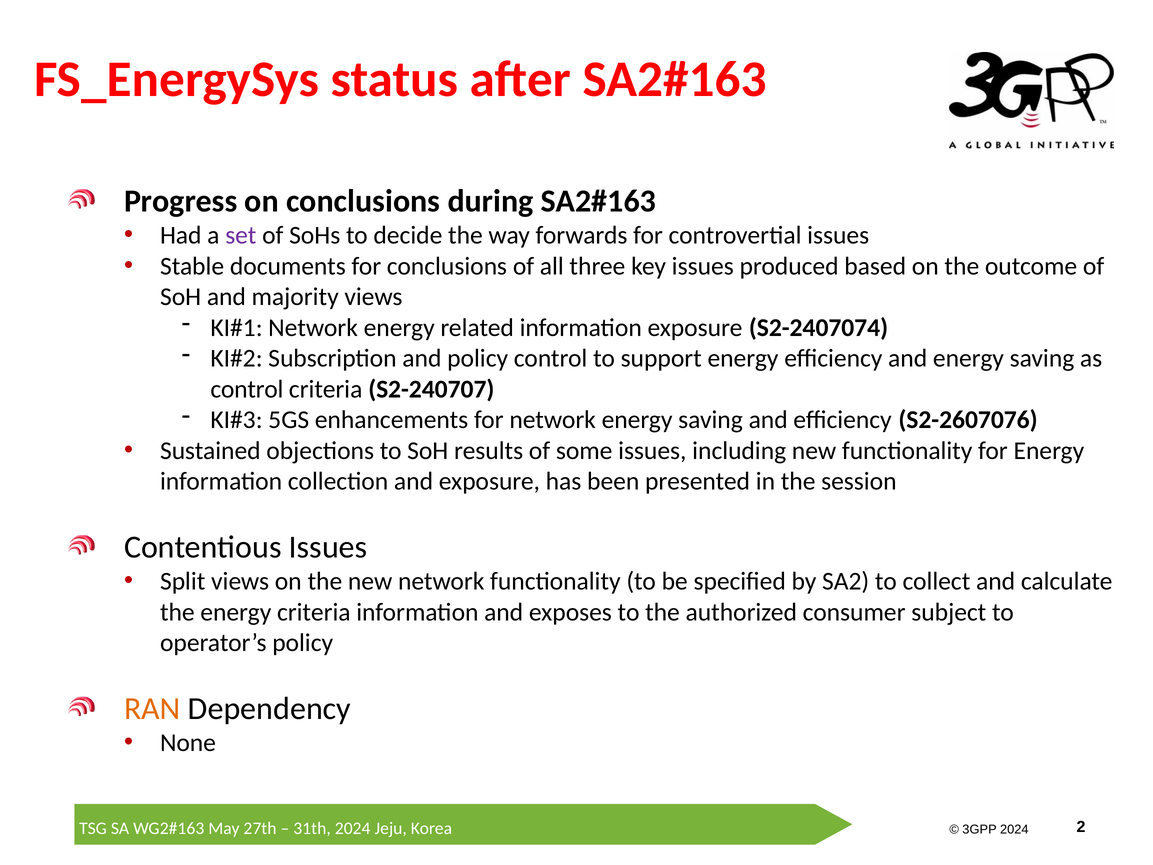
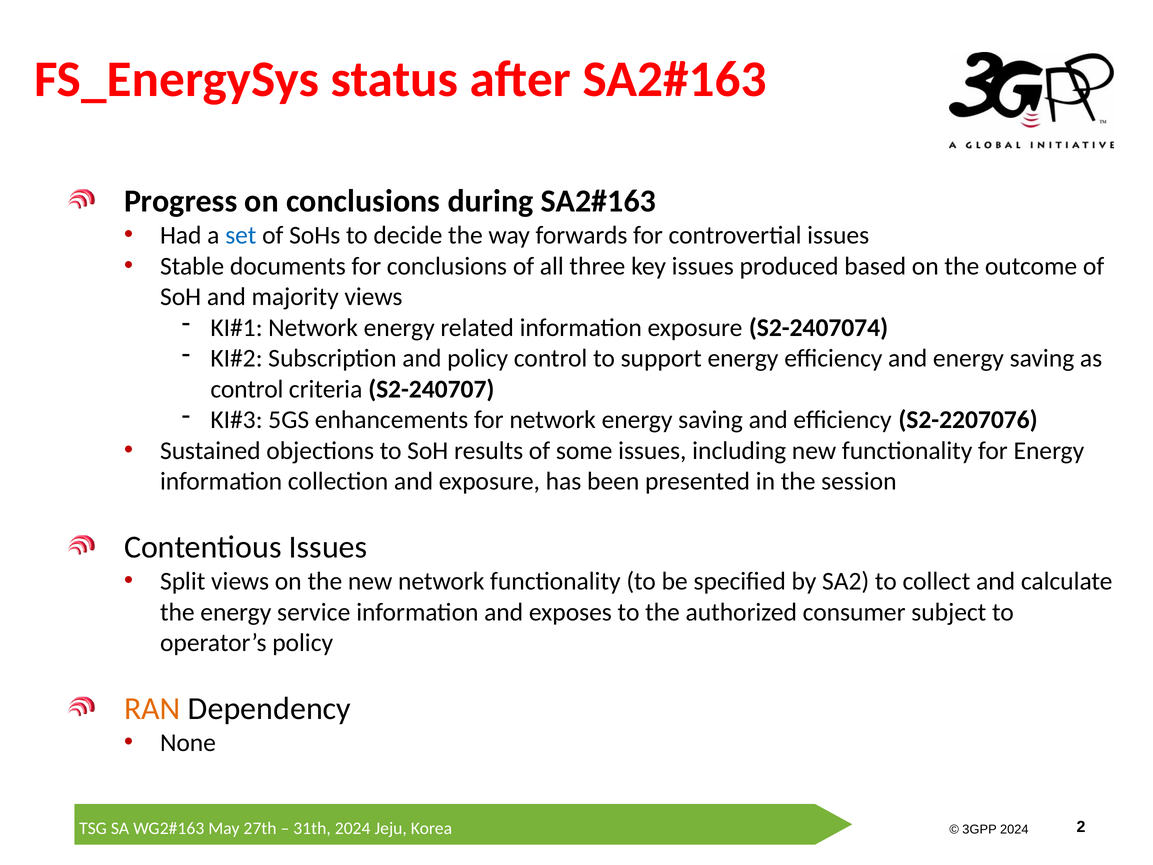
set colour: purple -> blue
S2-2607076: S2-2607076 -> S2-2207076
energy criteria: criteria -> service
